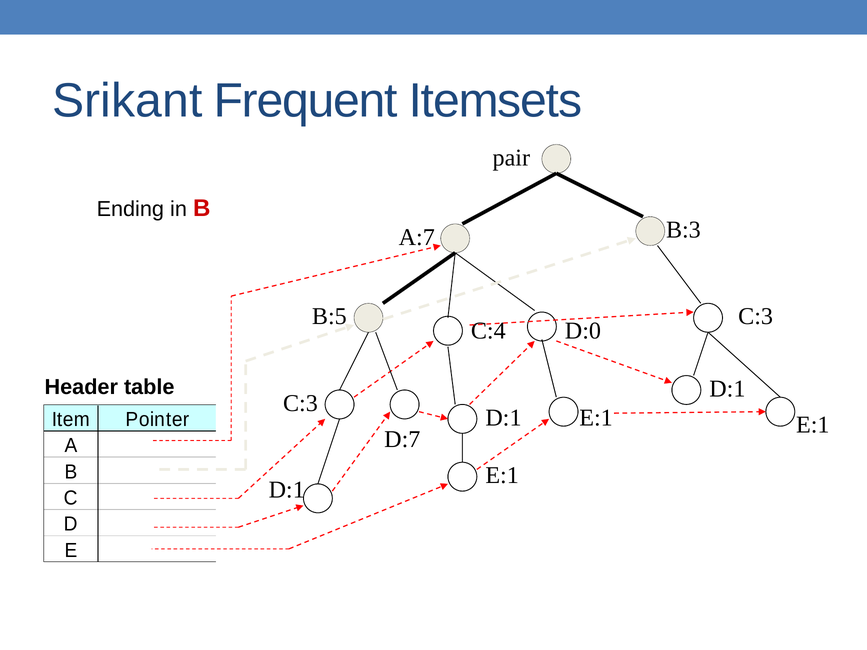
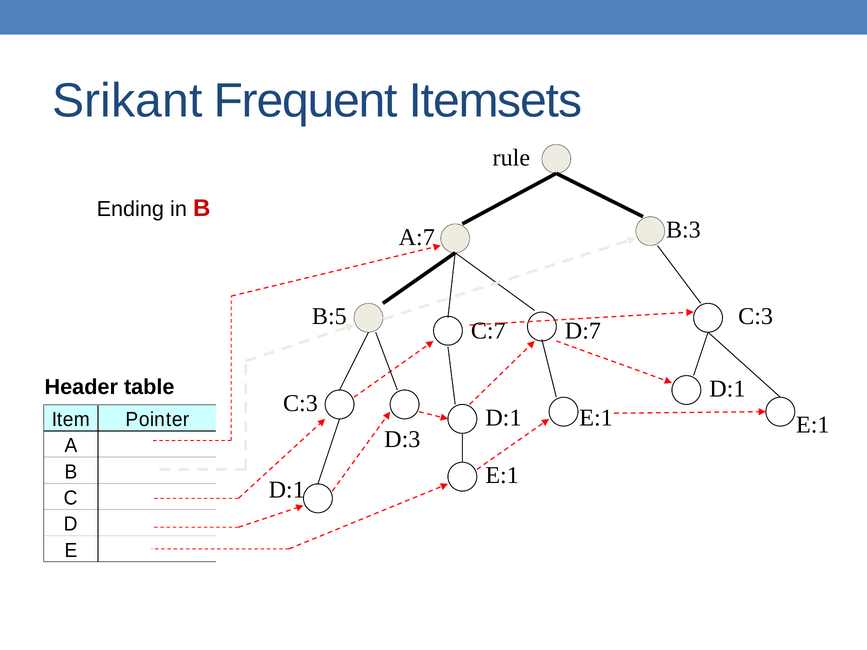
pair: pair -> rule
C:4: C:4 -> C:7
D:0: D:0 -> D:7
D:7: D:7 -> D:3
